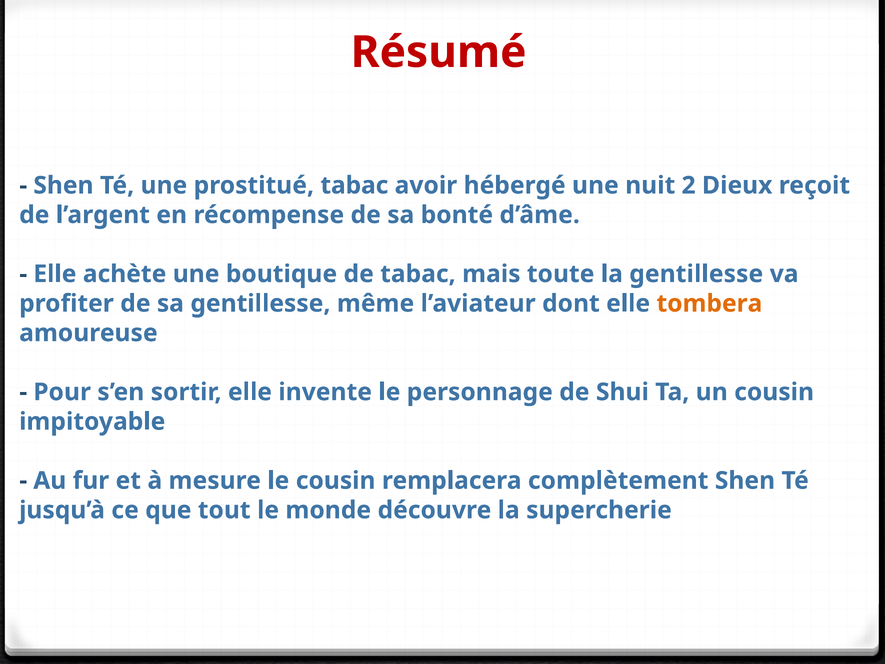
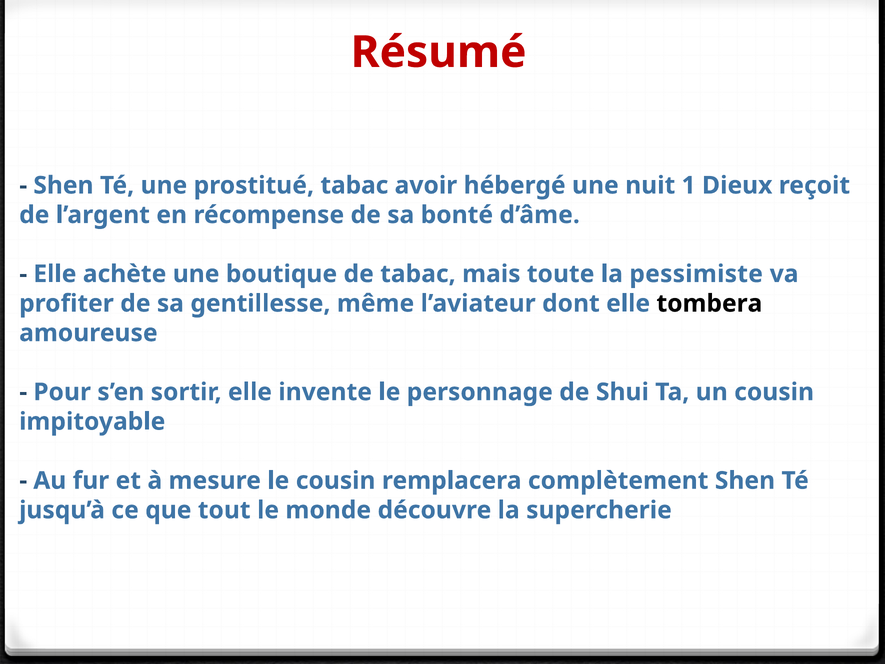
2: 2 -> 1
la gentillesse: gentillesse -> pessimiste
tombera colour: orange -> black
